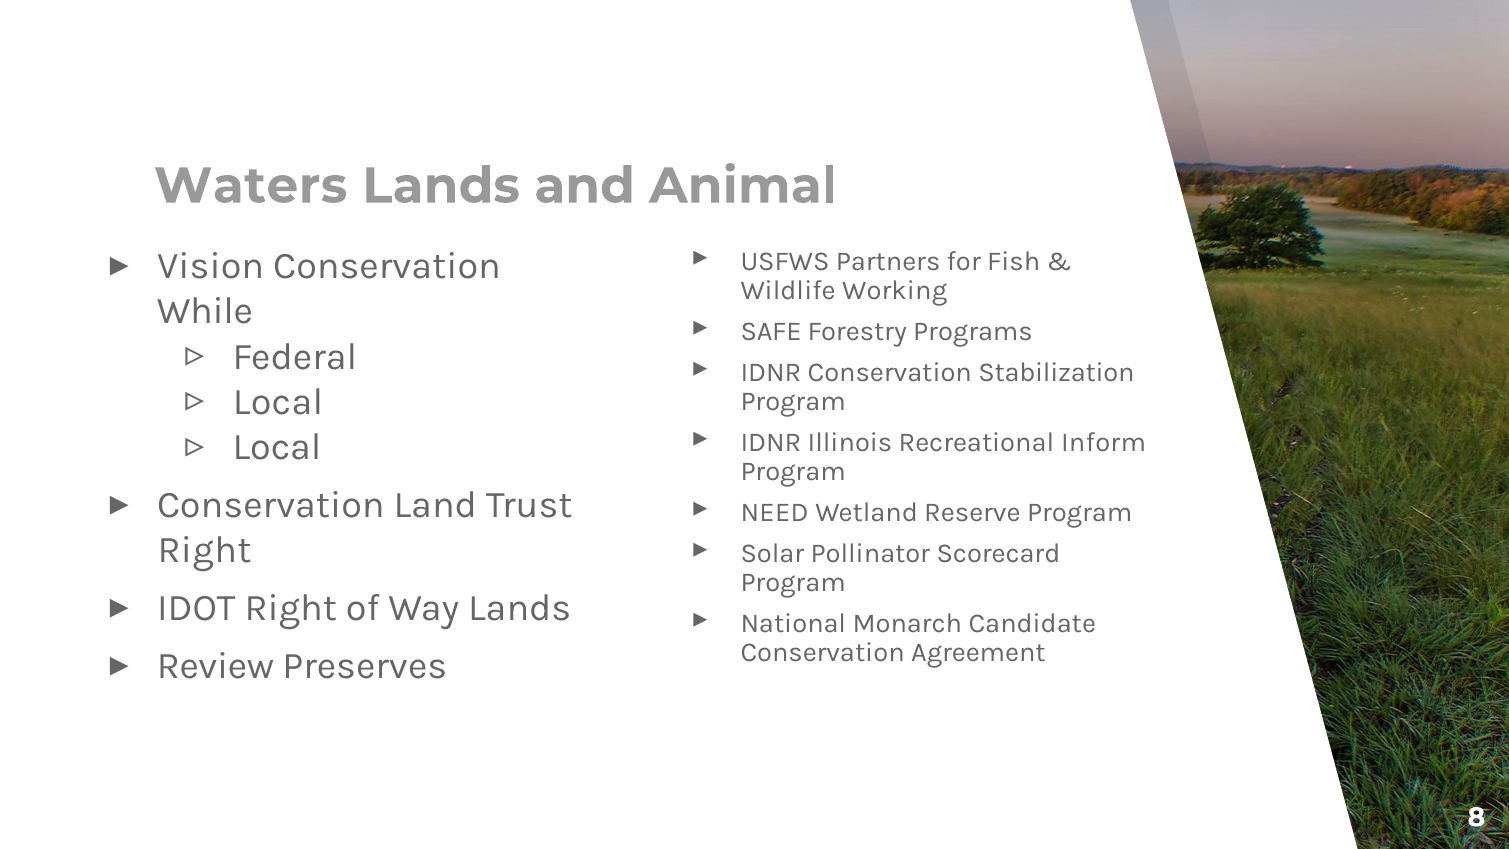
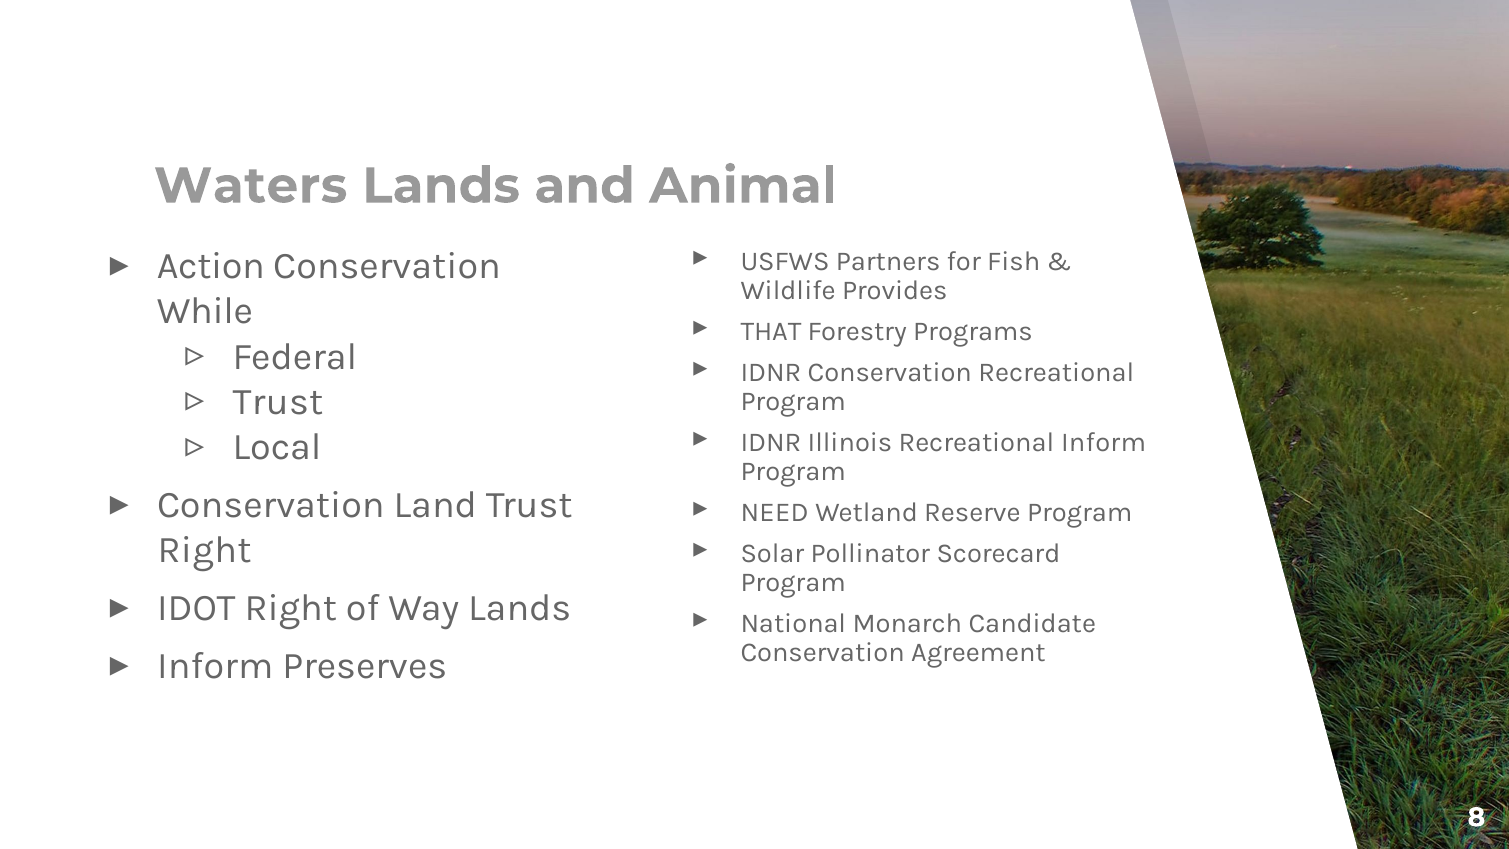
Vision: Vision -> Action
Working: Working -> Provides
SAFE: SAFE -> THAT
Conservation Stabilization: Stabilization -> Recreational
Local at (278, 402): Local -> Trust
Review at (215, 666): Review -> Inform
